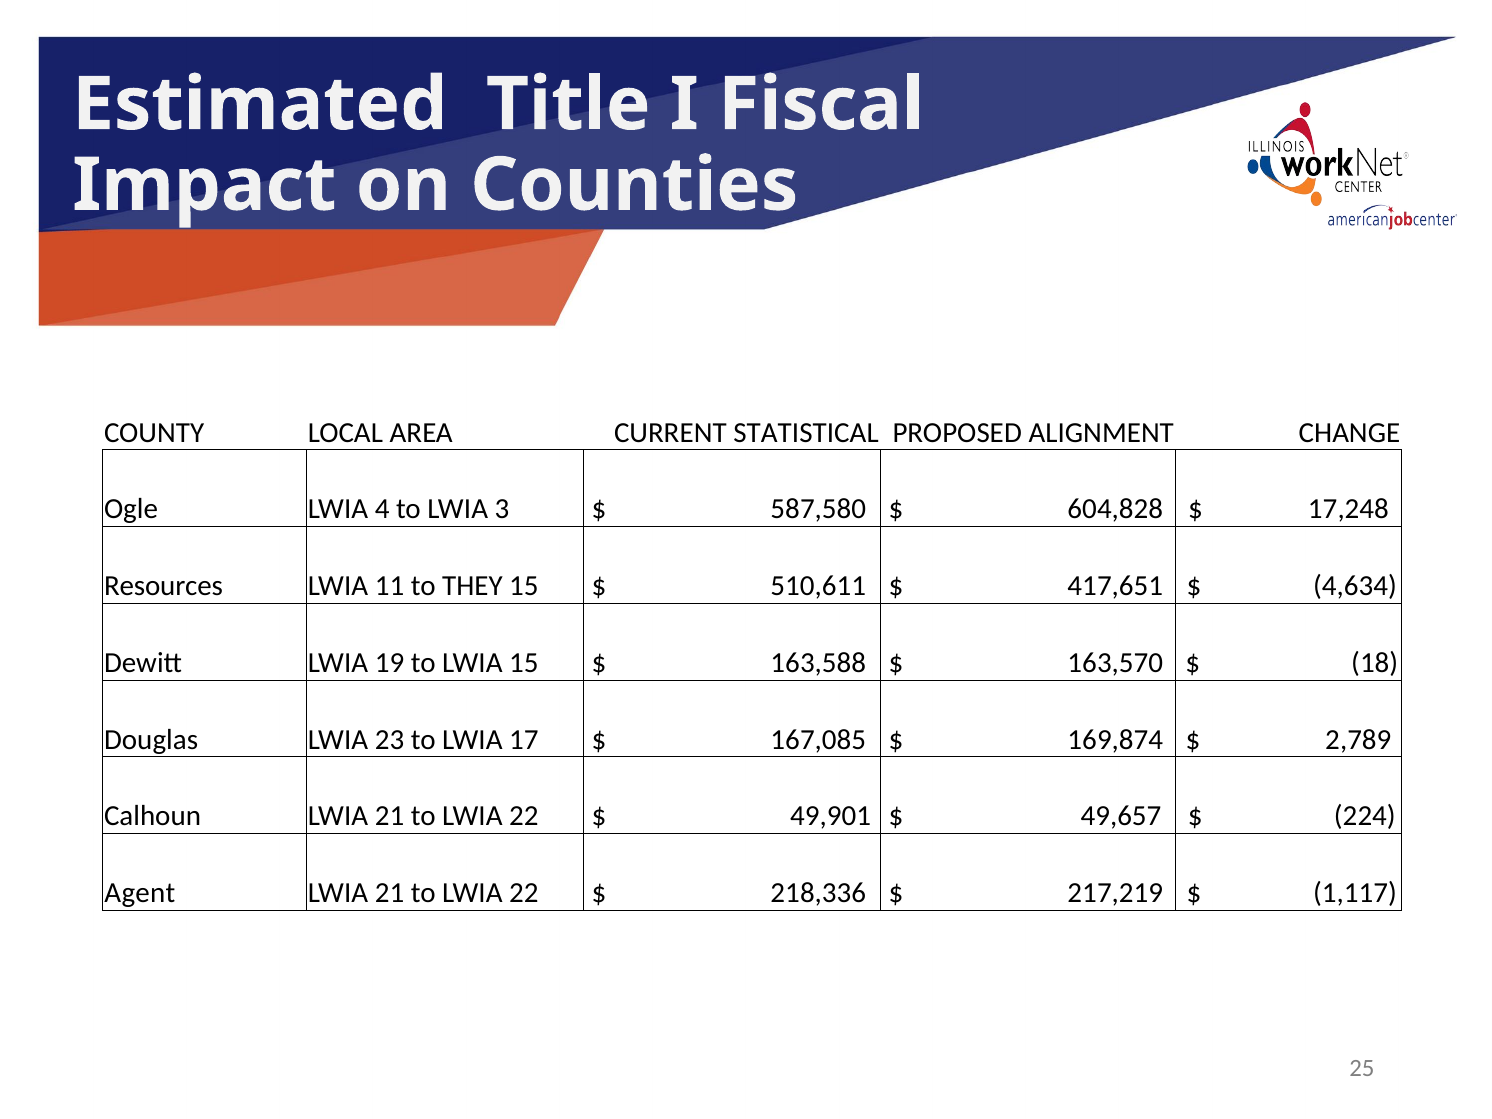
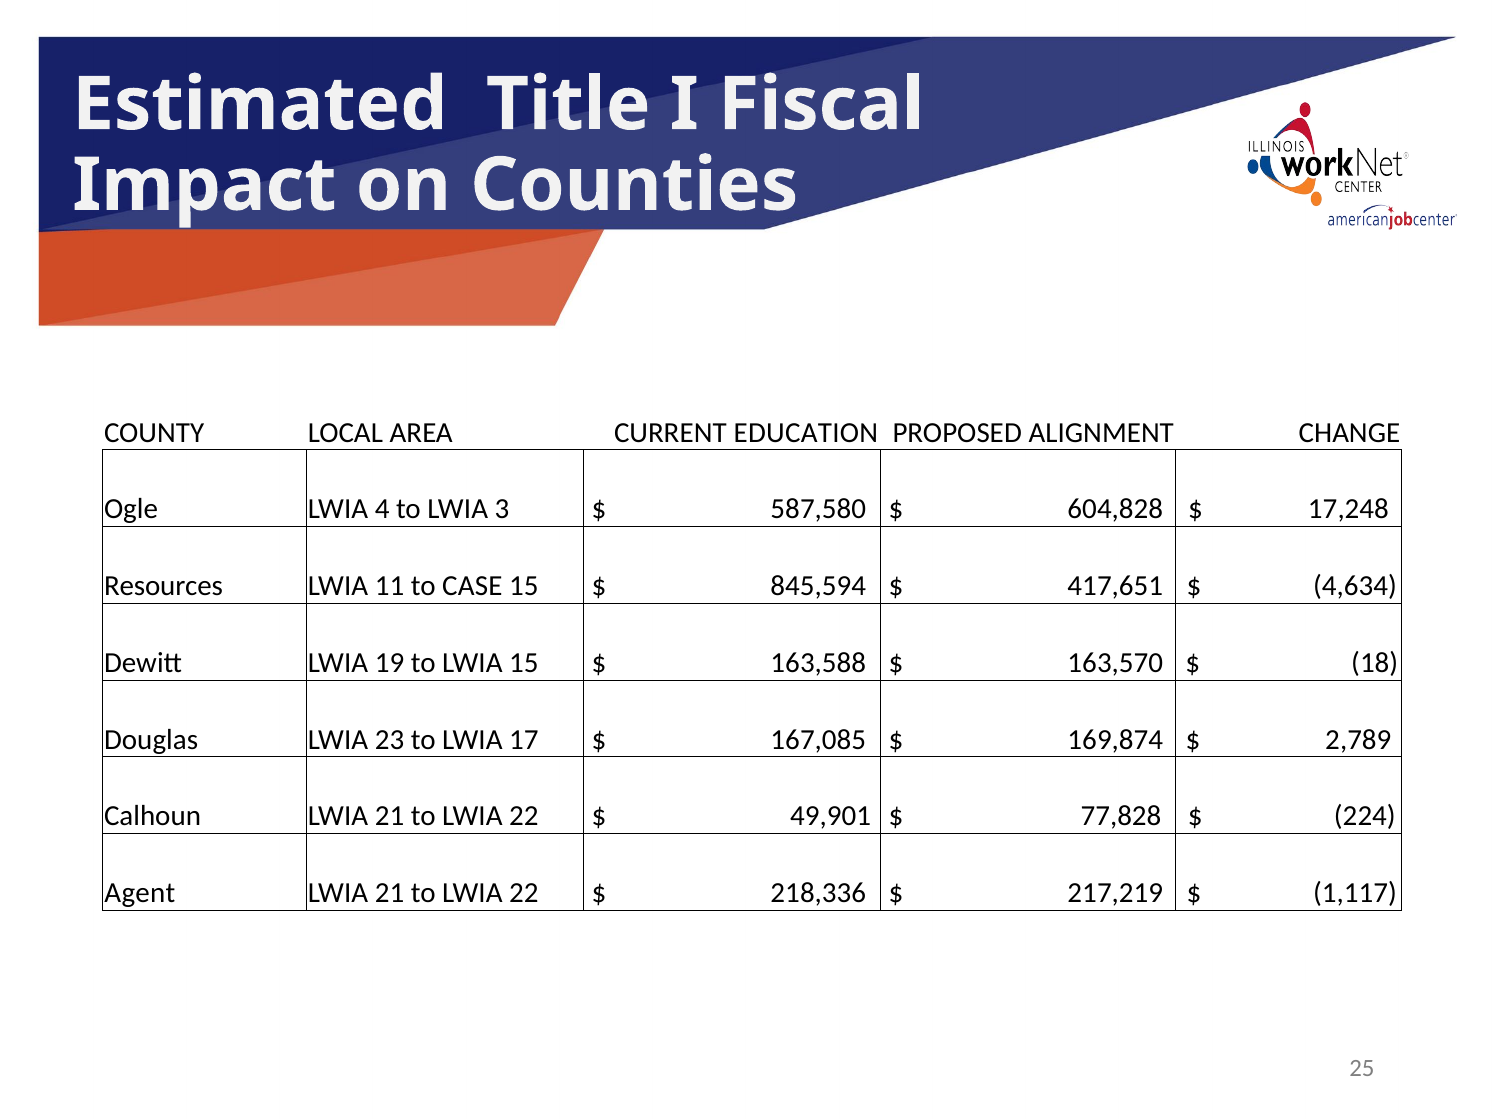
STATISTICAL: STATISTICAL -> EDUCATION
THEY: THEY -> CASE
510,611: 510,611 -> 845,594
49,657: 49,657 -> 77,828
